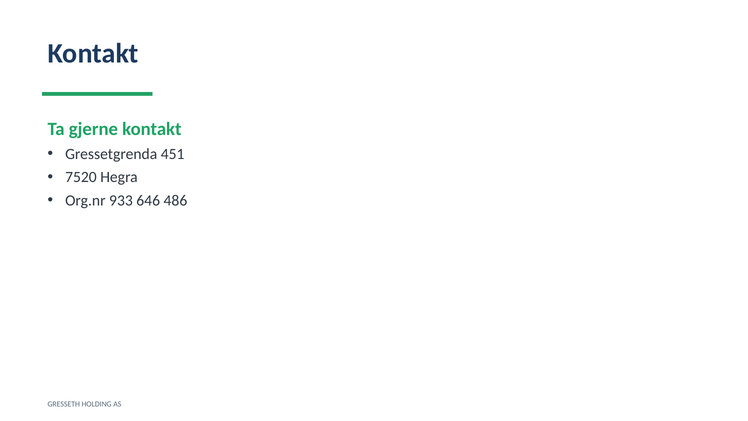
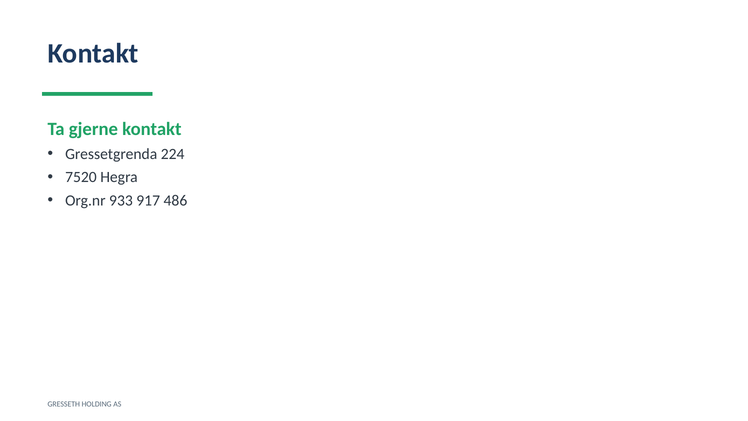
451: 451 -> 224
646: 646 -> 917
